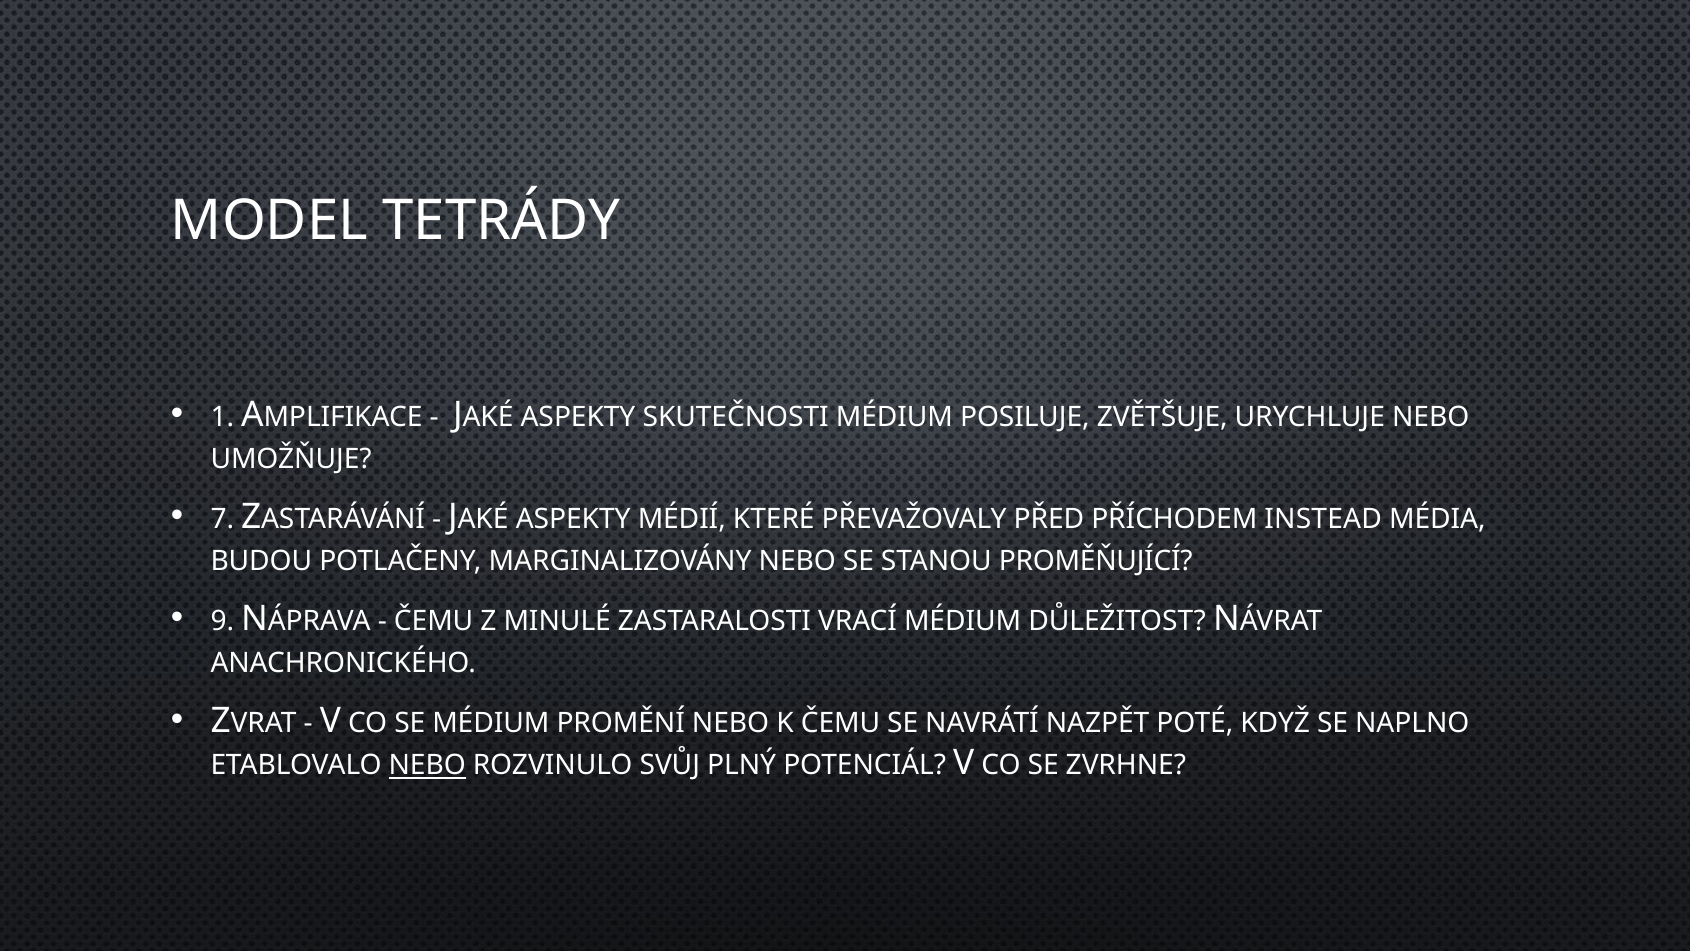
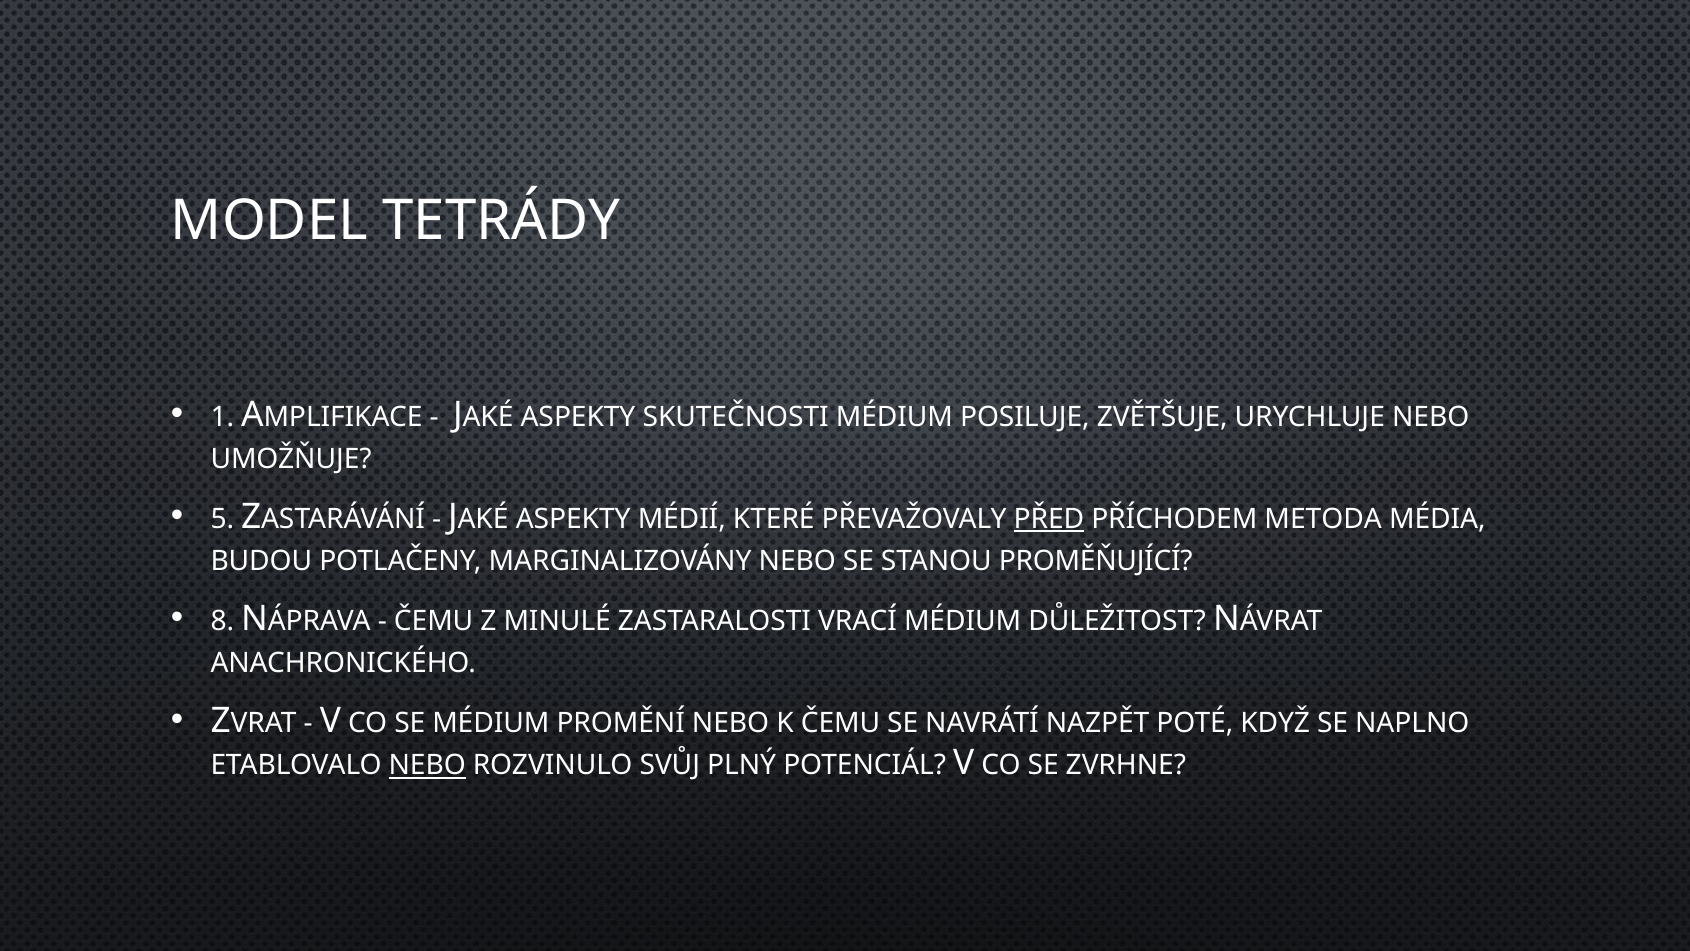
7: 7 -> 5
PŘED underline: none -> present
INSTEAD: INSTEAD -> METODA
9: 9 -> 8
